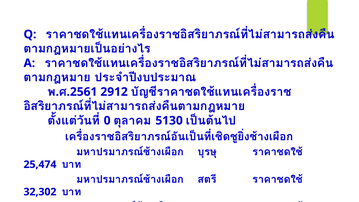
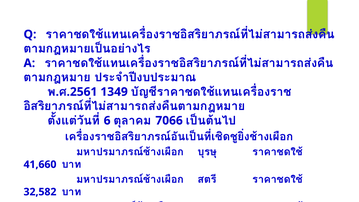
2912: 2912 -> 1349
0: 0 -> 6
5130: 5130 -> 7066
25,474: 25,474 -> 41,660
32,302: 32,302 -> 32,582
